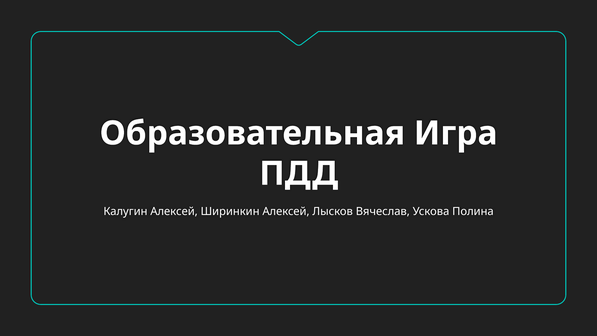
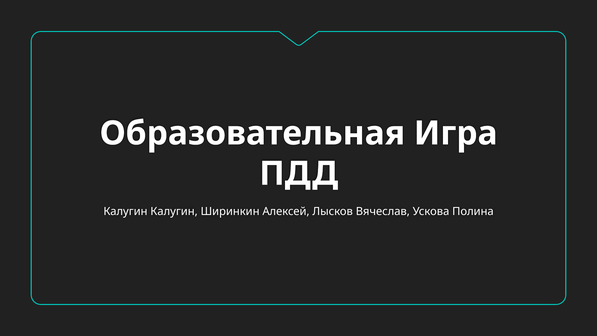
Калугин Алексей: Алексей -> Калугин
